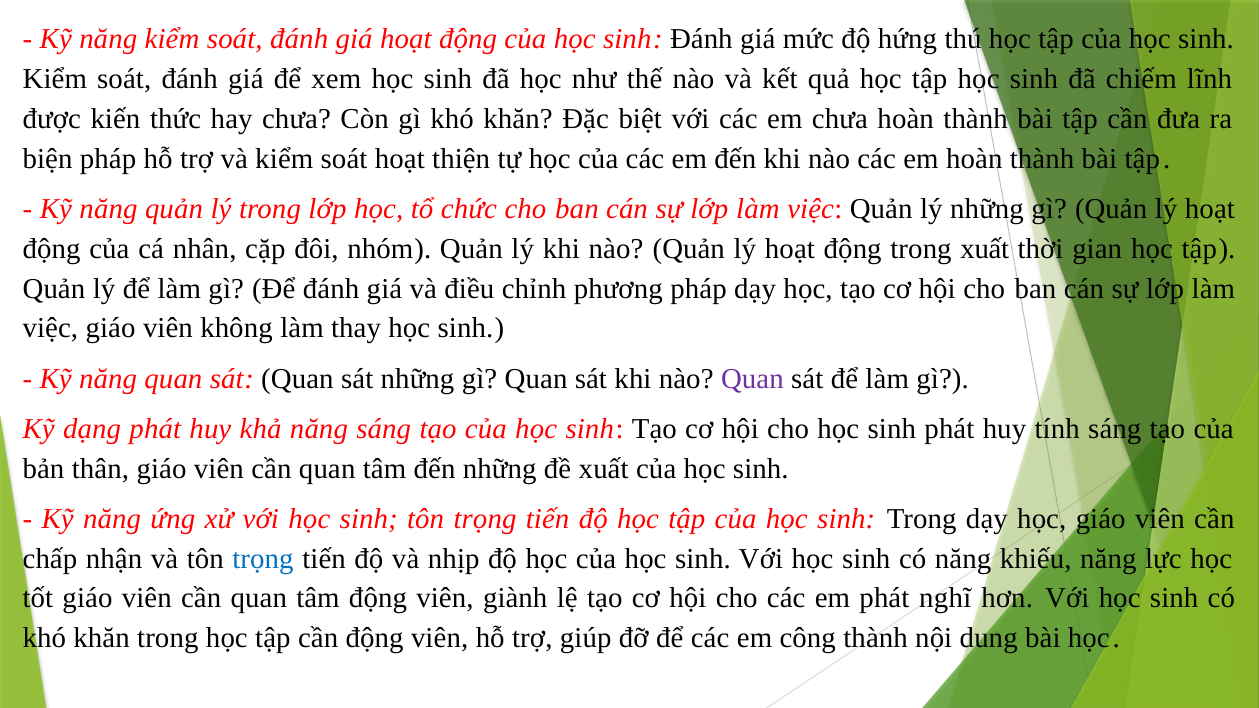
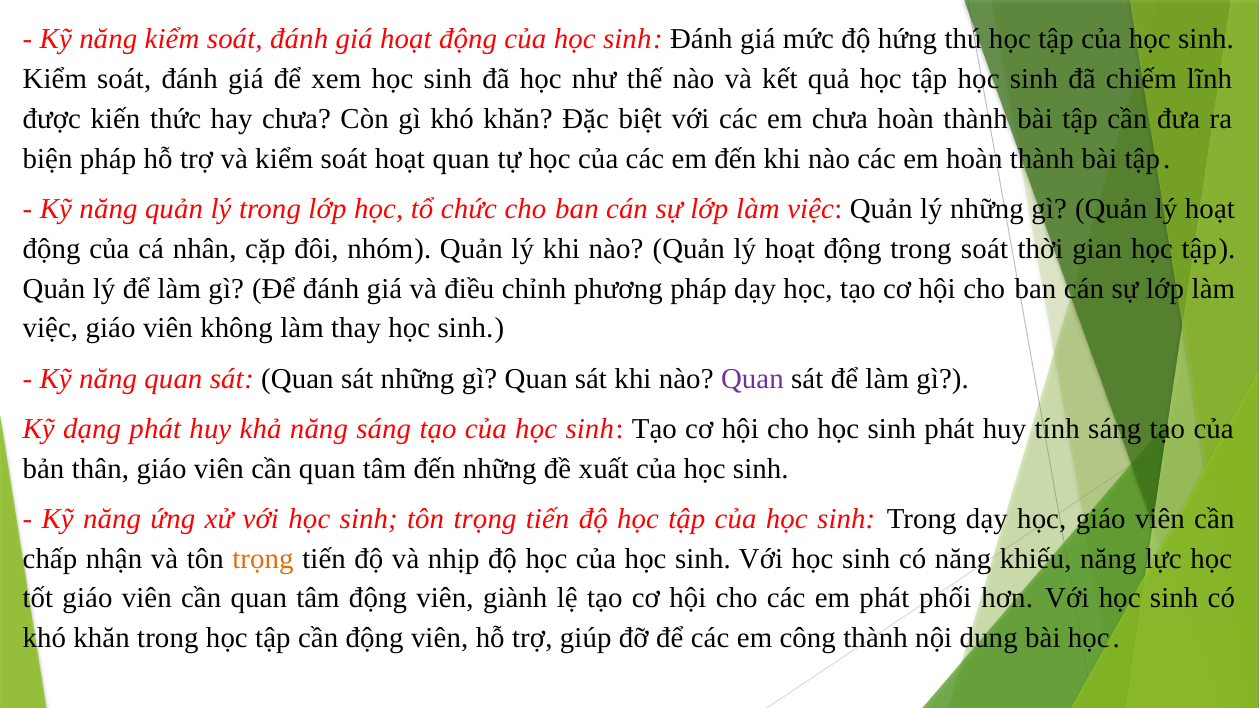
hoạt thiện: thiện -> quan
trong xuất: xuất -> soát
trọng at (263, 559) colour: blue -> orange
nghĩ: nghĩ -> phối
